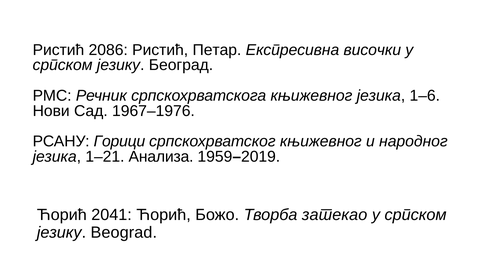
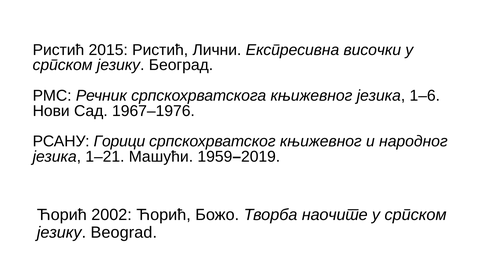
2086: 2086 -> 2015
Петар: Петар -> Лични
Анализа: Анализа -> Машући
2041: 2041 -> 2002
затекао: затекао -> наочите
